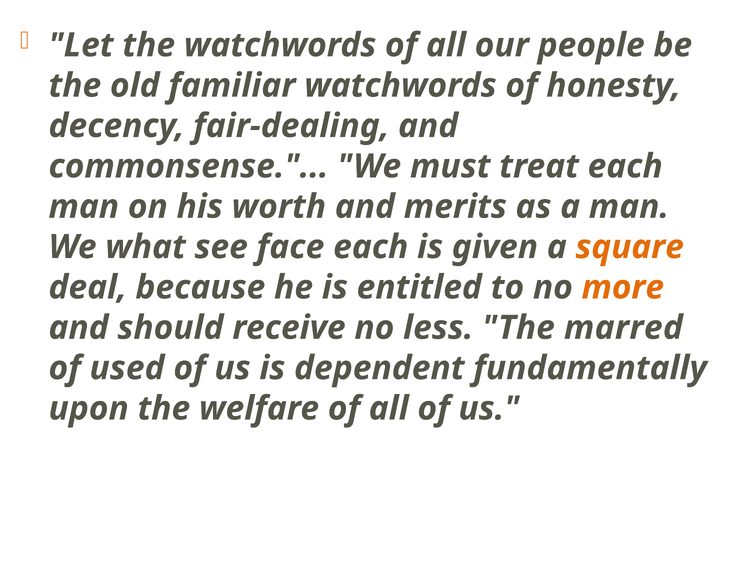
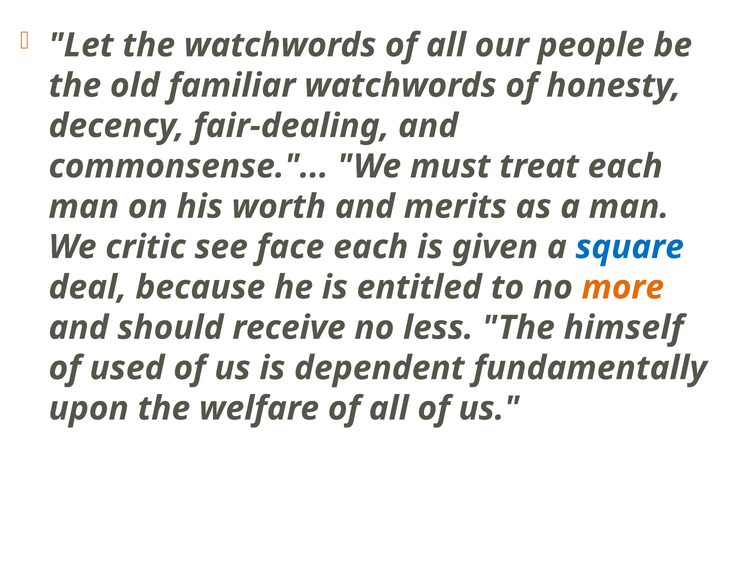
what: what -> critic
square colour: orange -> blue
marred: marred -> himself
